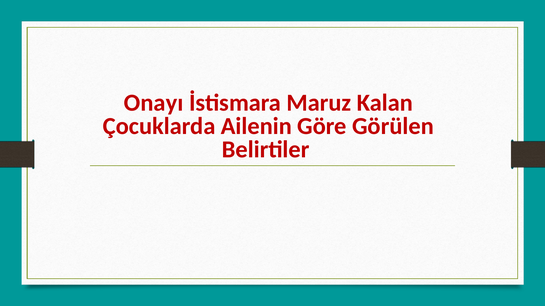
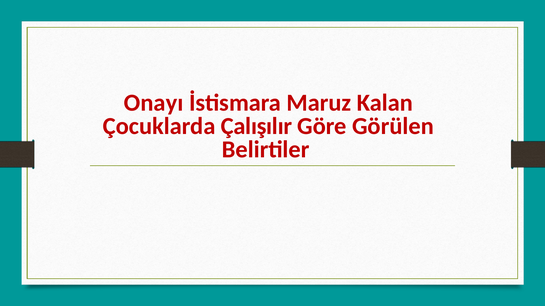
Ailenin: Ailenin -> Çalışılır
